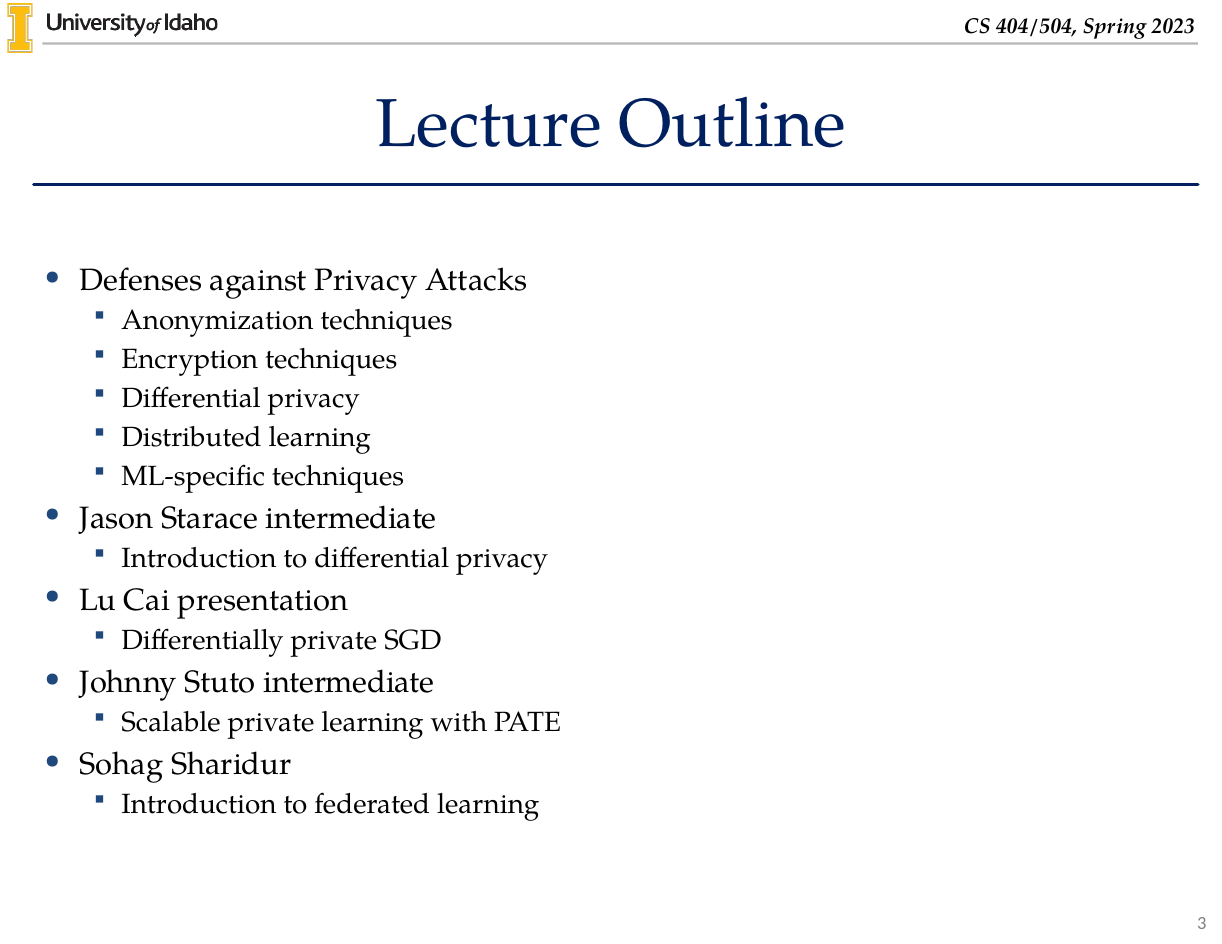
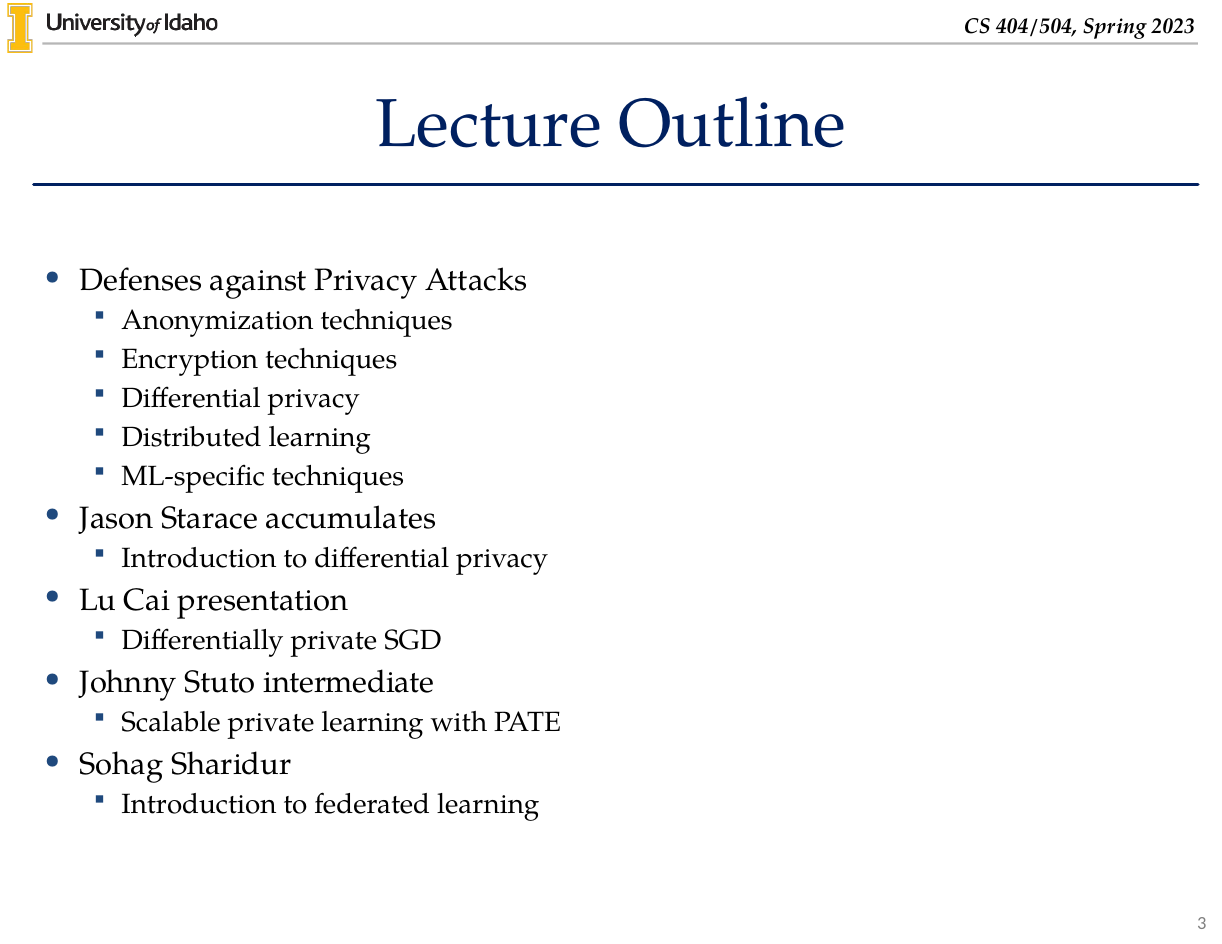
Starace intermediate: intermediate -> accumulates
